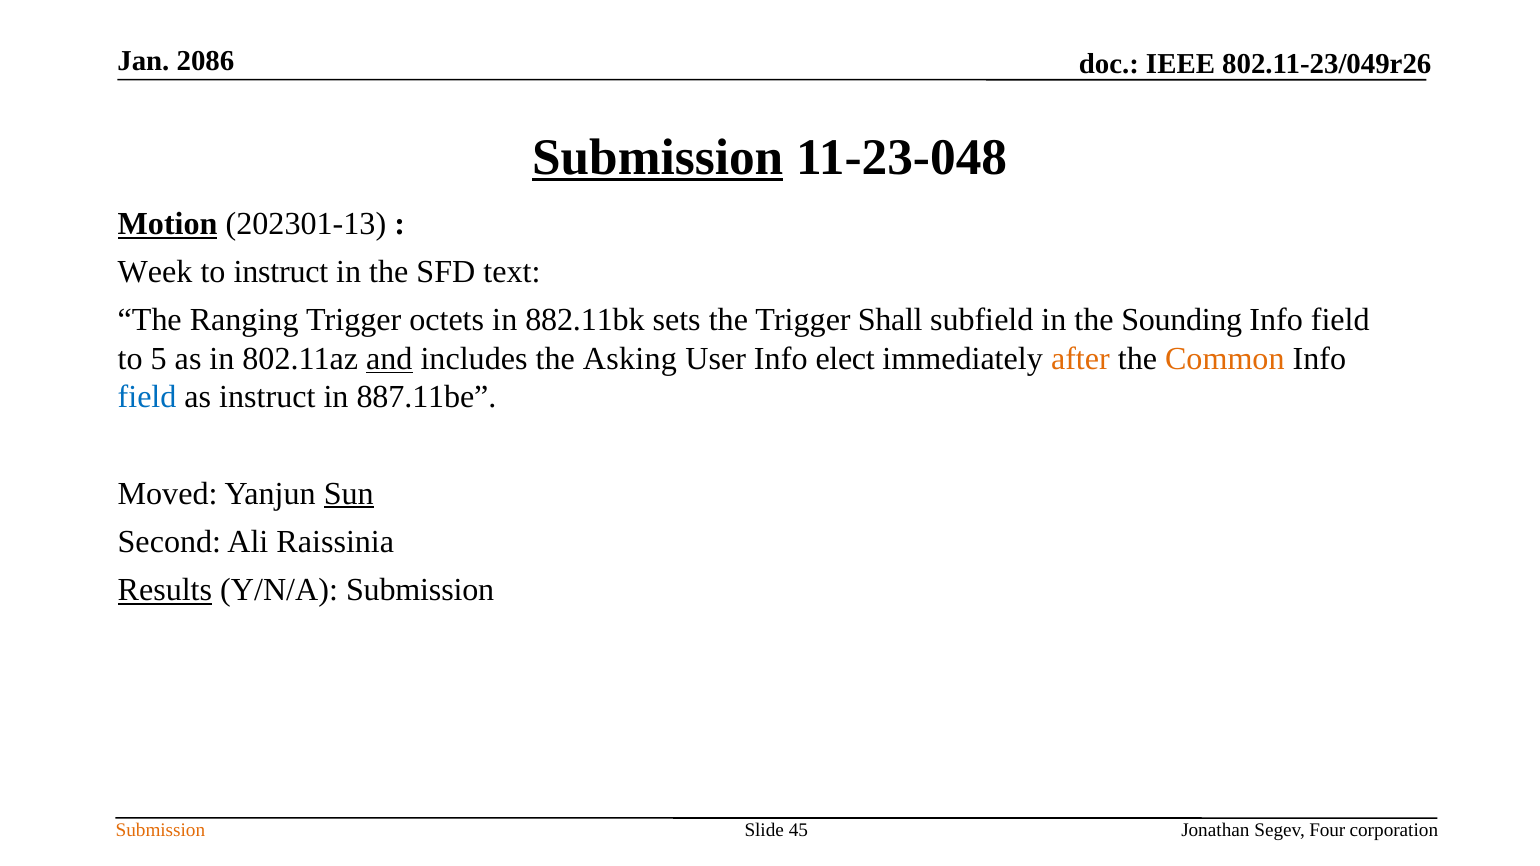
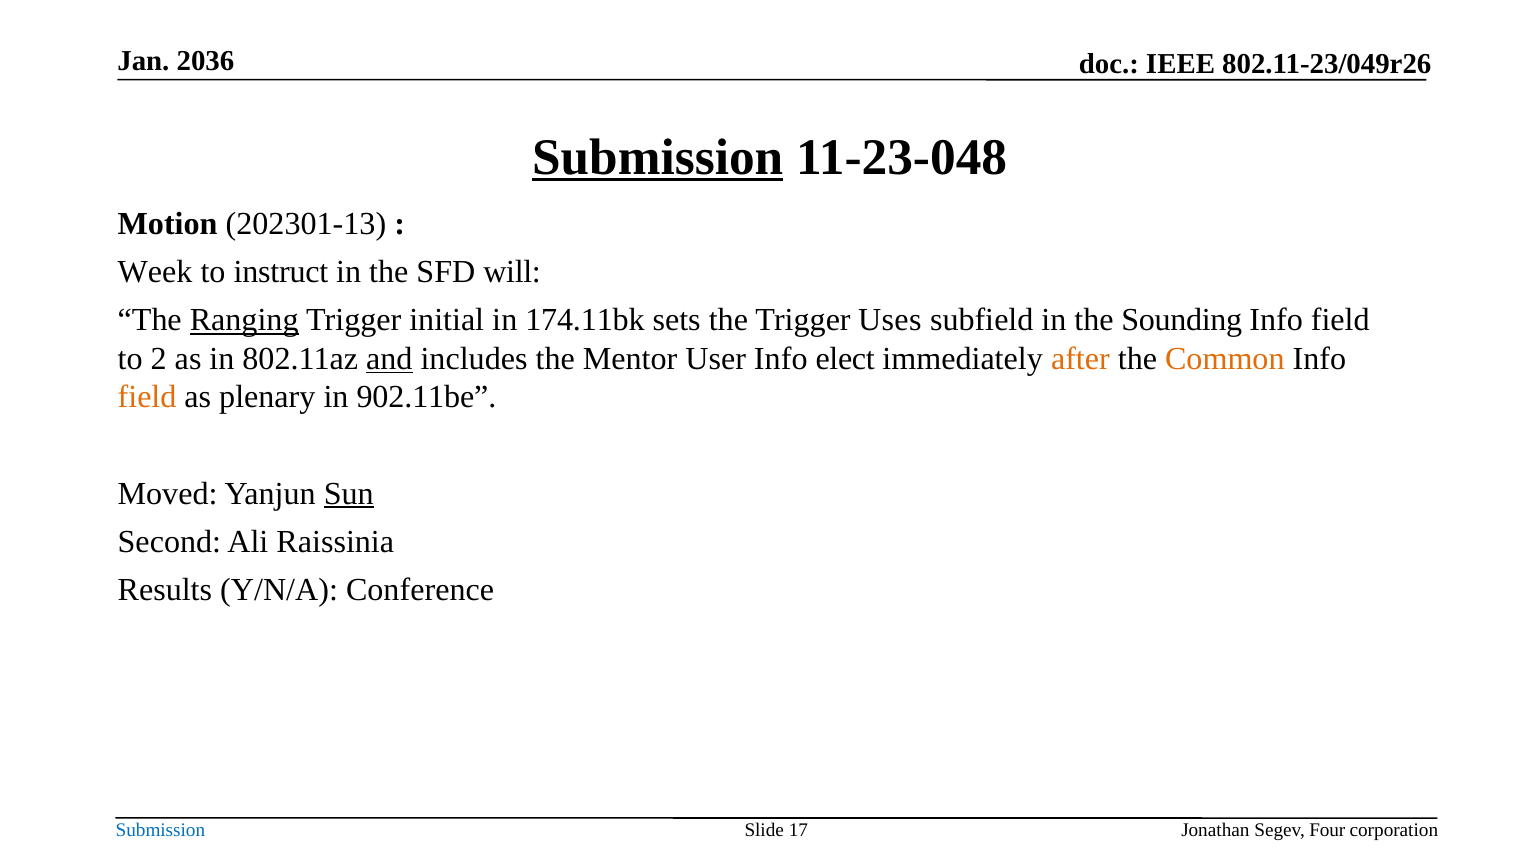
2086: 2086 -> 2036
Motion underline: present -> none
text: text -> will
Ranging underline: none -> present
octets: octets -> initial
882.11bk: 882.11bk -> 174.11bk
Shall: Shall -> Uses
5: 5 -> 2
Asking: Asking -> Mentor
field at (147, 397) colour: blue -> orange
as instruct: instruct -> plenary
887.11be: 887.11be -> 902.11be
Results underline: present -> none
Y/N/A Submission: Submission -> Conference
Submission at (160, 831) colour: orange -> blue
45: 45 -> 17
